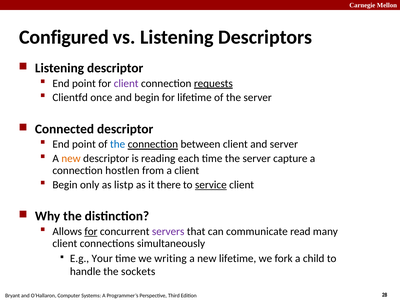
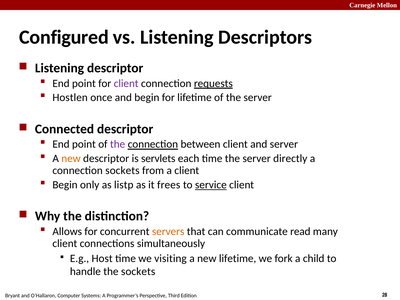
Clientfd: Clientfd -> Hostlen
the at (118, 144) colour: blue -> purple
reading: reading -> servlets
capture: capture -> directly
connection hostlen: hostlen -> sockets
there: there -> frees
for at (91, 231) underline: present -> none
servers colour: purple -> orange
Your: Your -> Host
writing: writing -> visiting
